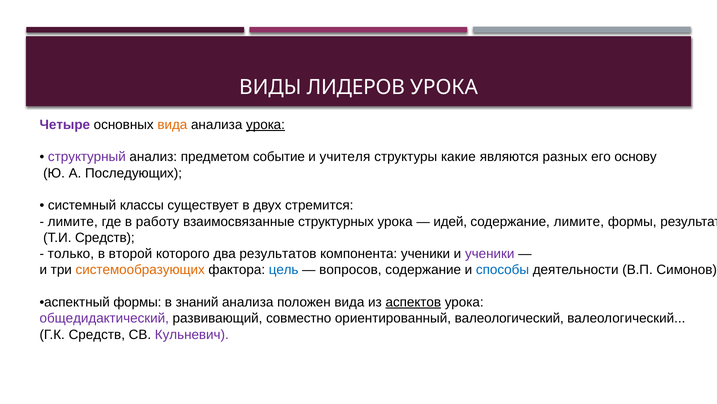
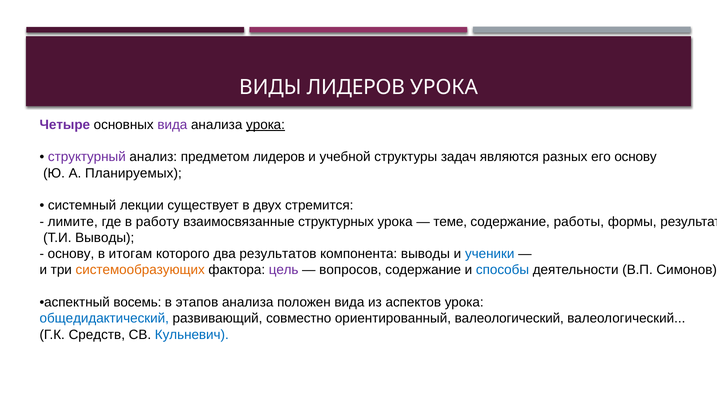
вида at (172, 124) colour: orange -> purple
предметом событие: событие -> лидеров
учителя: учителя -> учебной
какие: какие -> задач
Последующих: Последующих -> Планируемых
классы: классы -> лекции
идей: идей -> теме
содержание лимите: лимите -> работы
Т.И Средств: Средств -> Выводы
только at (71, 253): только -> основу
второй: второй -> итогам
компонента ученики: ученики -> выводы
ученики at (490, 253) colour: purple -> blue
цель colour: blue -> purple
аспектный формы: формы -> восемь
знаний: знаний -> этапов
аспектов underline: present -> none
общедидактический colour: purple -> blue
Кульневич colour: purple -> blue
